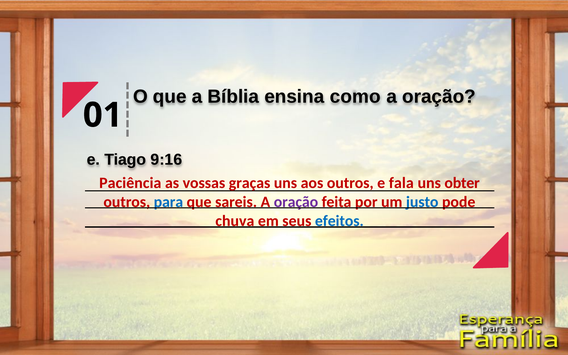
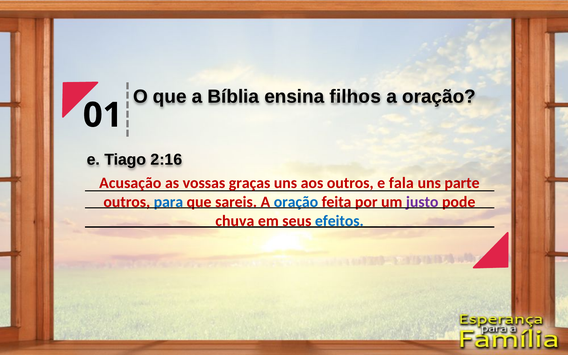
como: como -> filhos
9:16: 9:16 -> 2:16
Paciência: Paciência -> Acusação
obter: obter -> parte
oração at (296, 202) colour: purple -> blue
justo colour: blue -> purple
